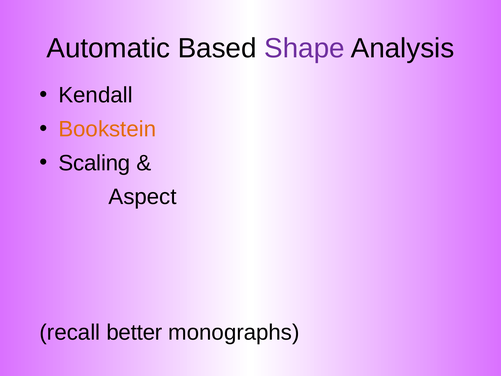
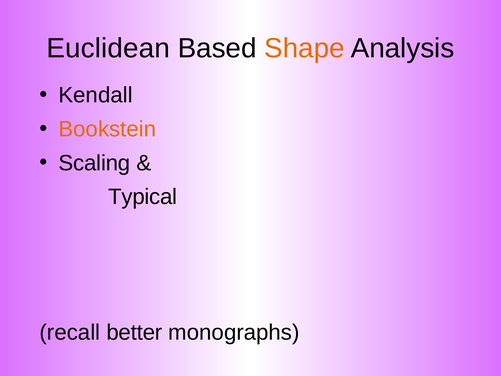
Automatic: Automatic -> Euclidean
Shape colour: purple -> orange
Aspect: Aspect -> Typical
